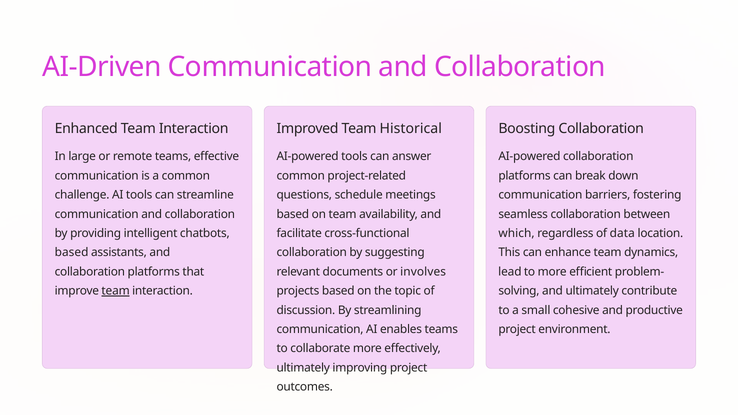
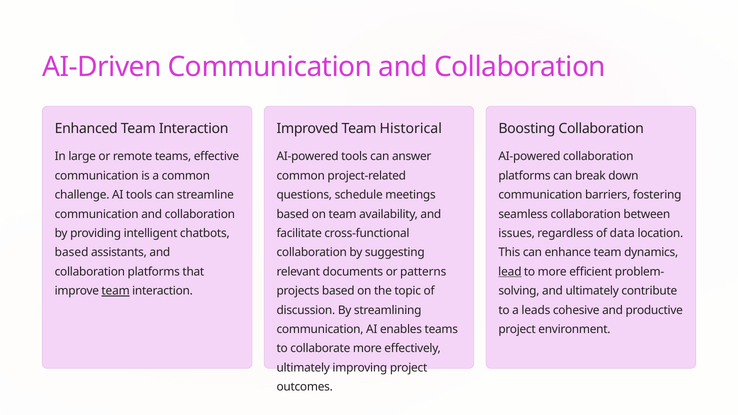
which: which -> issues
involves: involves -> patterns
lead underline: none -> present
small: small -> leads
